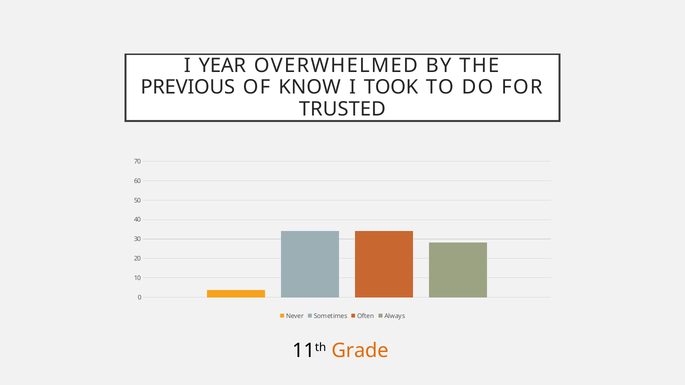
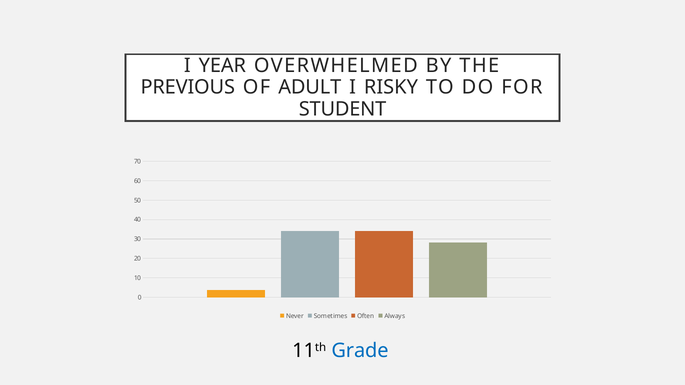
KNOW: KNOW -> ADULT
TOOK: TOOK -> RISKY
TRUSTED: TRUSTED -> STUDENT
Grade colour: orange -> blue
